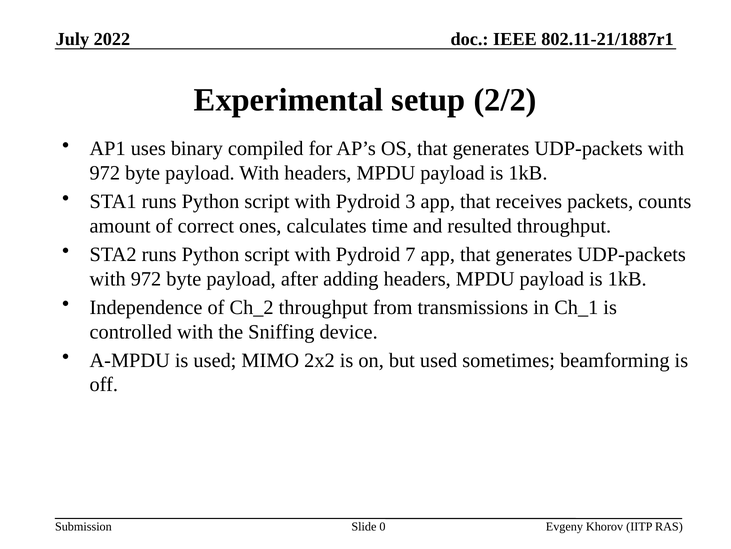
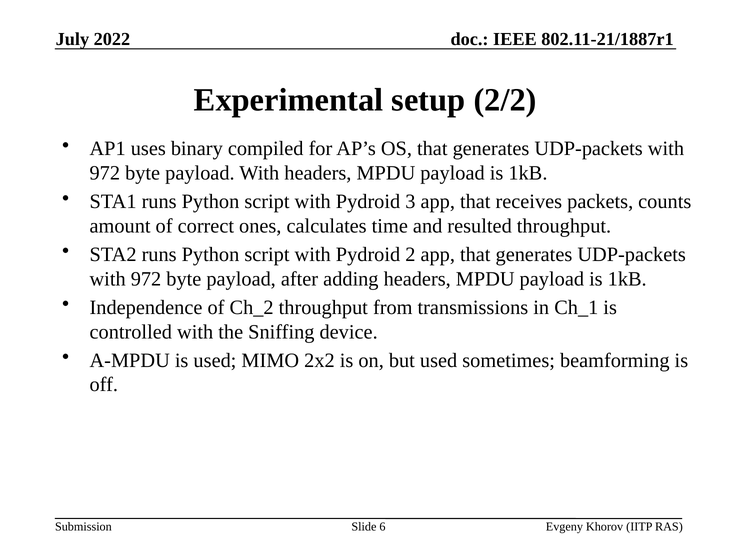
7: 7 -> 2
0: 0 -> 6
